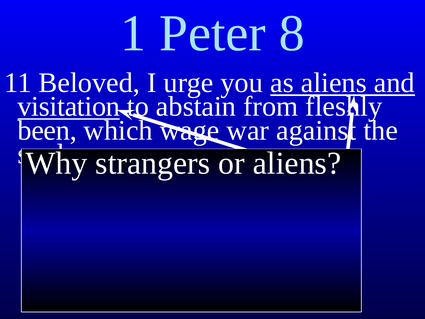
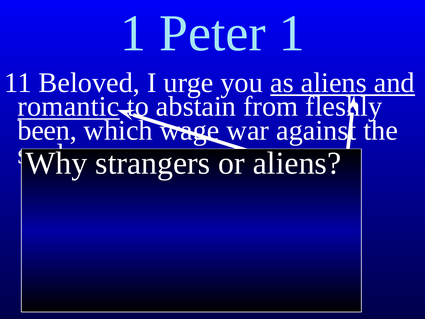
Peter 8: 8 -> 1
visitation: visitation -> romantic
